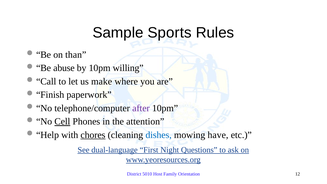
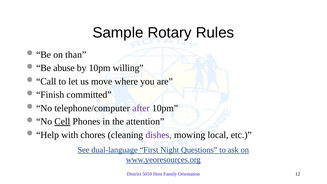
Sports: Sports -> Rotary
make: make -> move
paperwork: paperwork -> committed
chores underline: present -> none
dishes colour: blue -> purple
have: have -> local
